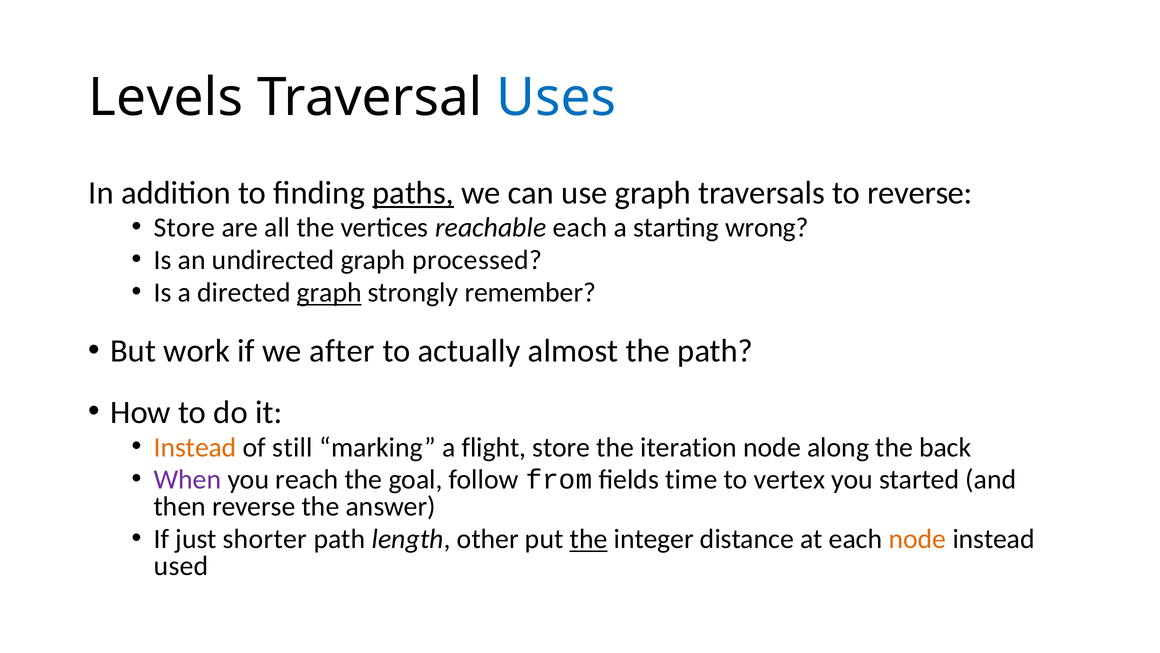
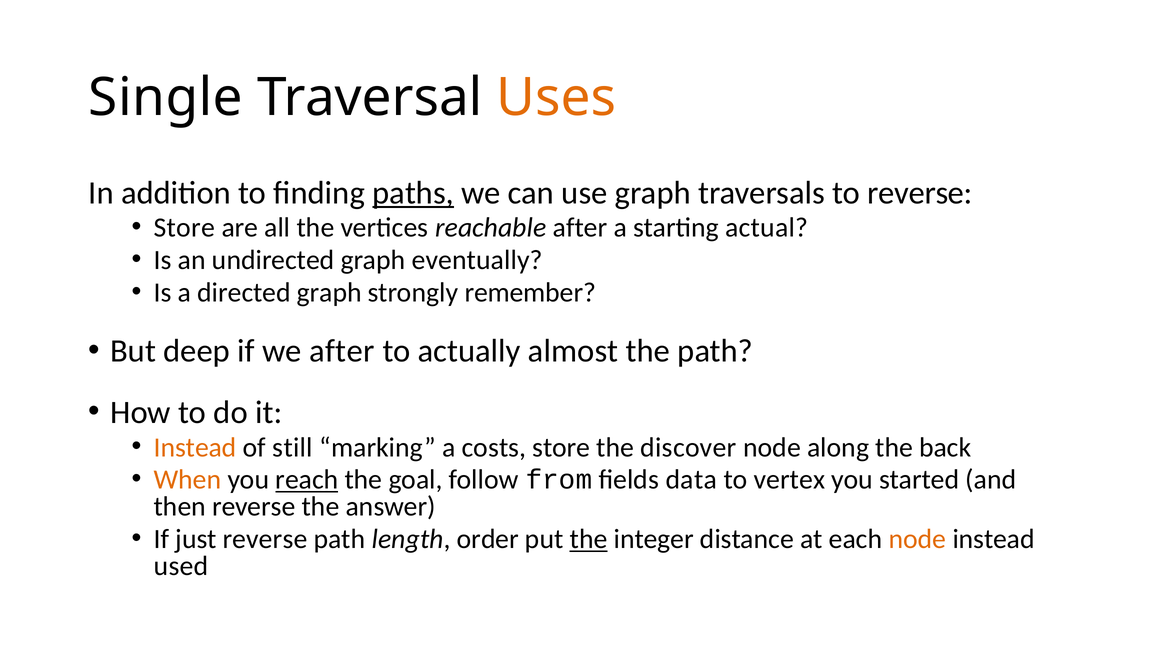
Levels: Levels -> Single
Uses colour: blue -> orange
reachable each: each -> after
wrong: wrong -> actual
processed: processed -> eventually
graph at (329, 292) underline: present -> none
work: work -> deep
flight: flight -> costs
iteration: iteration -> discover
When colour: purple -> orange
reach underline: none -> present
time: time -> data
just shorter: shorter -> reverse
other: other -> order
